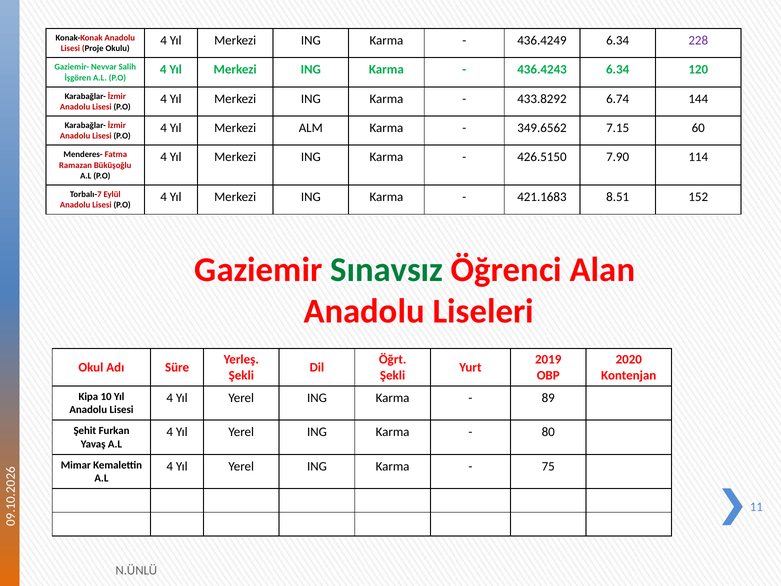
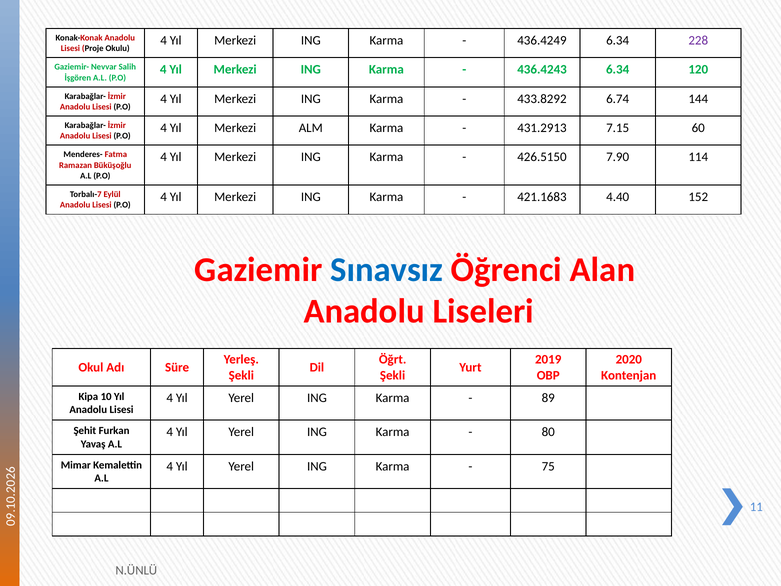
349.6562: 349.6562 -> 431.2913
8.51: 8.51 -> 4.40
Sınavsız colour: green -> blue
